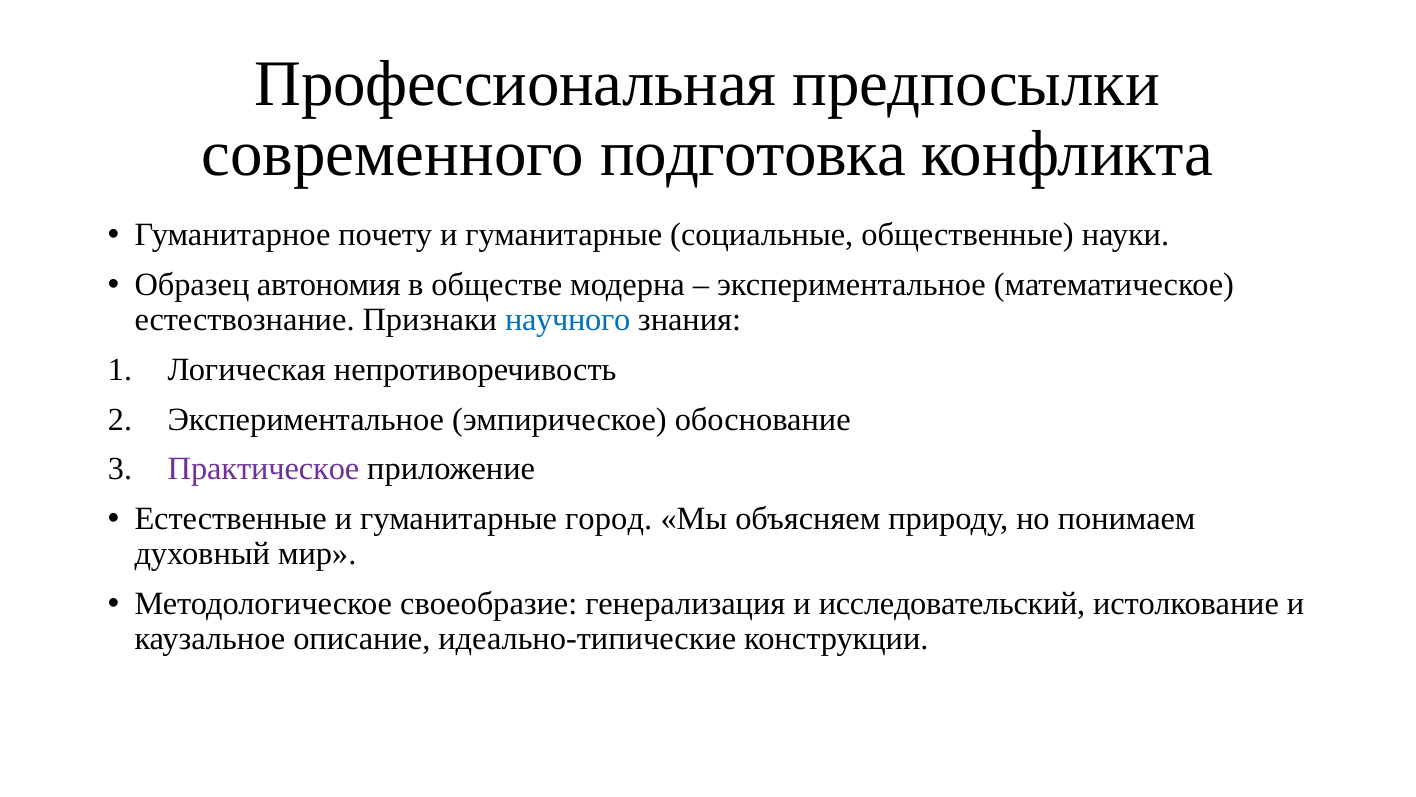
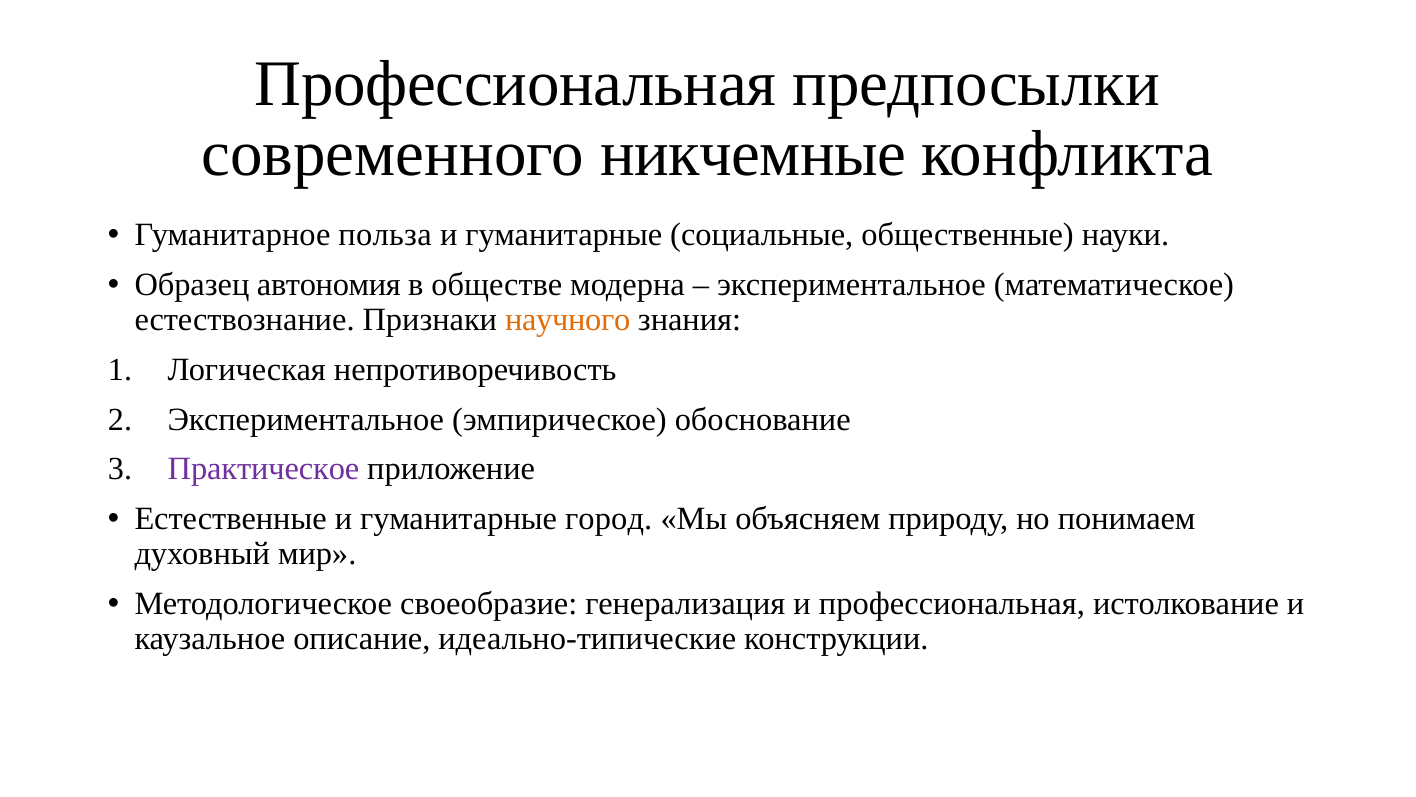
подготовка: подготовка -> никчемные
почету: почету -> польза
научного colour: blue -> orange
и исследовательский: исследовательский -> профессиональная
